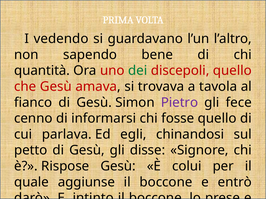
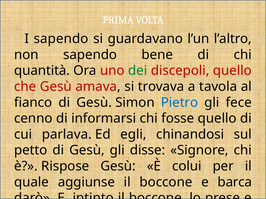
I vedendo: vedendo -> sapendo
Pietro colour: purple -> blue
entrò: entrò -> barca
